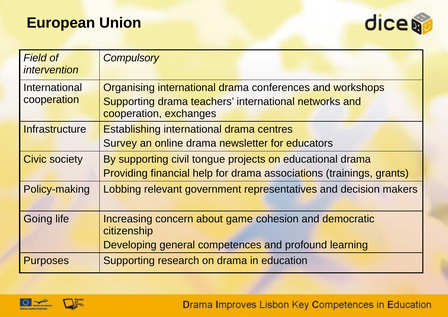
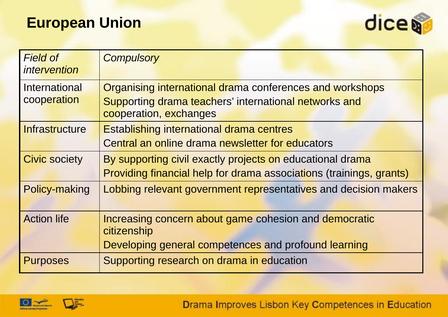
Survey: Survey -> Central
tongue: tongue -> exactly
Going: Going -> Action
